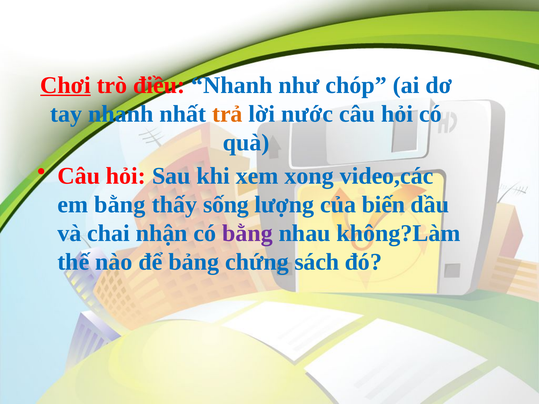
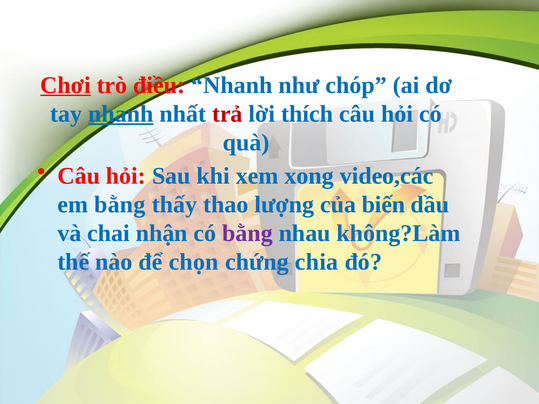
nhanh at (121, 114) underline: none -> present
trả colour: orange -> red
nước: nước -> thích
sống: sống -> thao
bảng: bảng -> chọn
sách: sách -> chia
